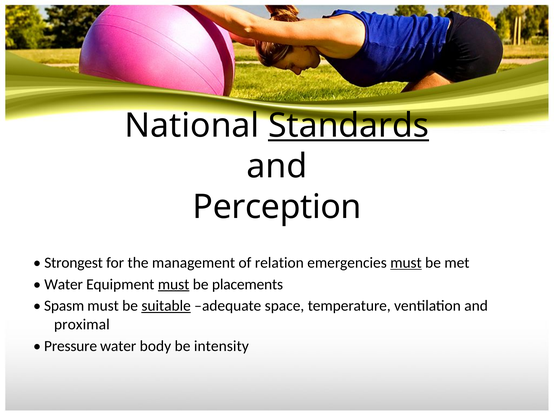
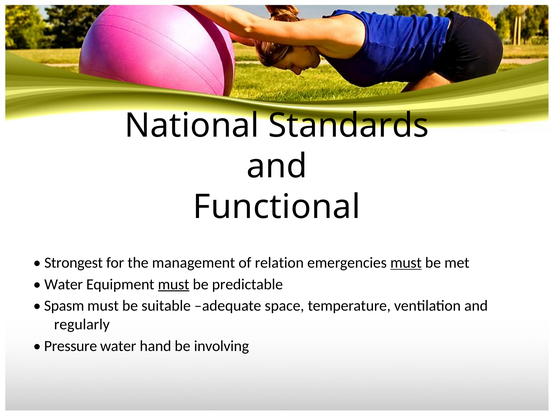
Standards underline: present -> none
Perception: Perception -> Functional
placements: placements -> predictable
suitable underline: present -> none
proximal: proximal -> regularly
body: body -> hand
intensity: intensity -> involving
